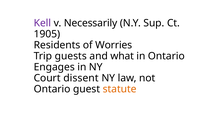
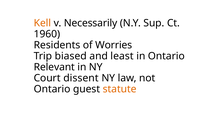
Kell colour: purple -> orange
1905: 1905 -> 1960
guests: guests -> biased
what: what -> least
Engages: Engages -> Relevant
